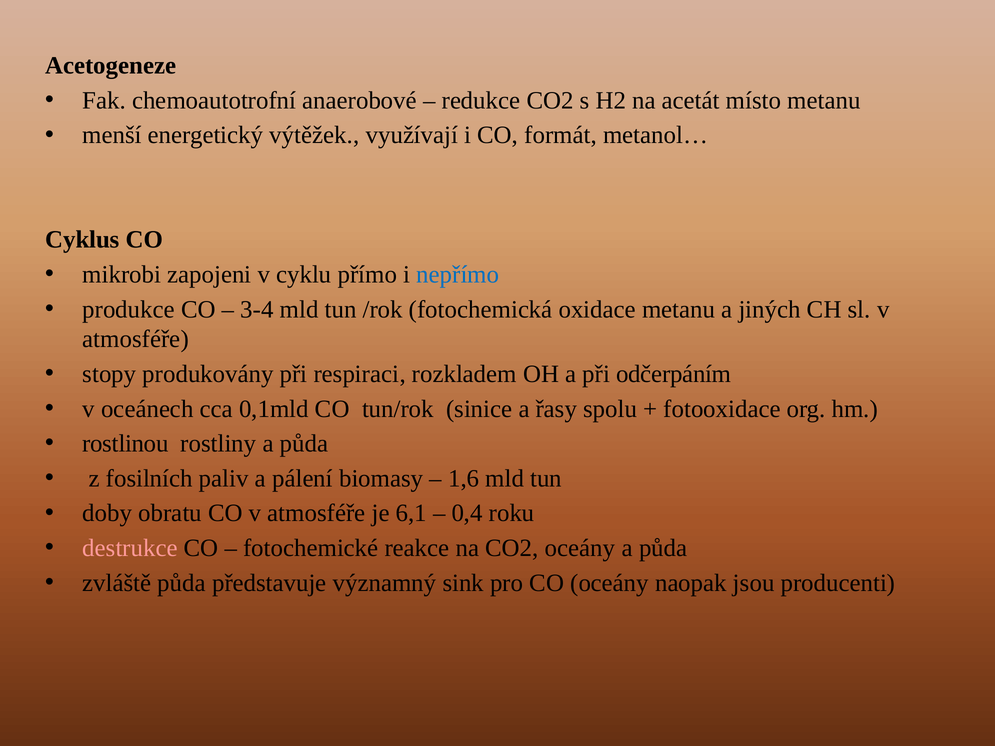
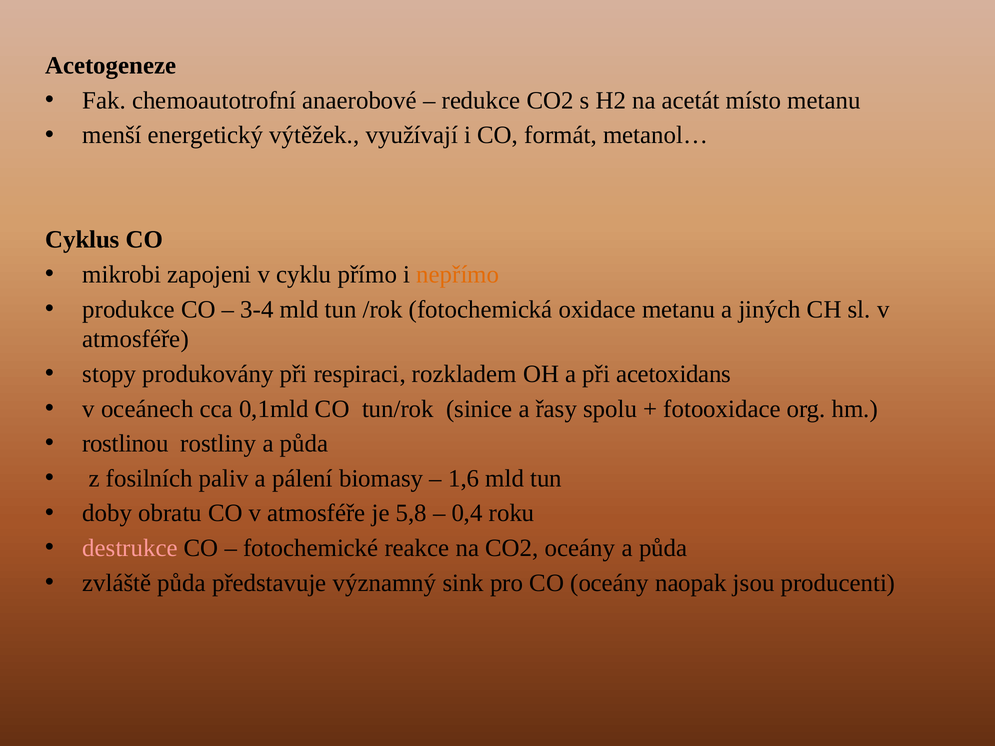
nepřímo colour: blue -> orange
odčerpáním: odčerpáním -> acetoxidans
6,1: 6,1 -> 5,8
